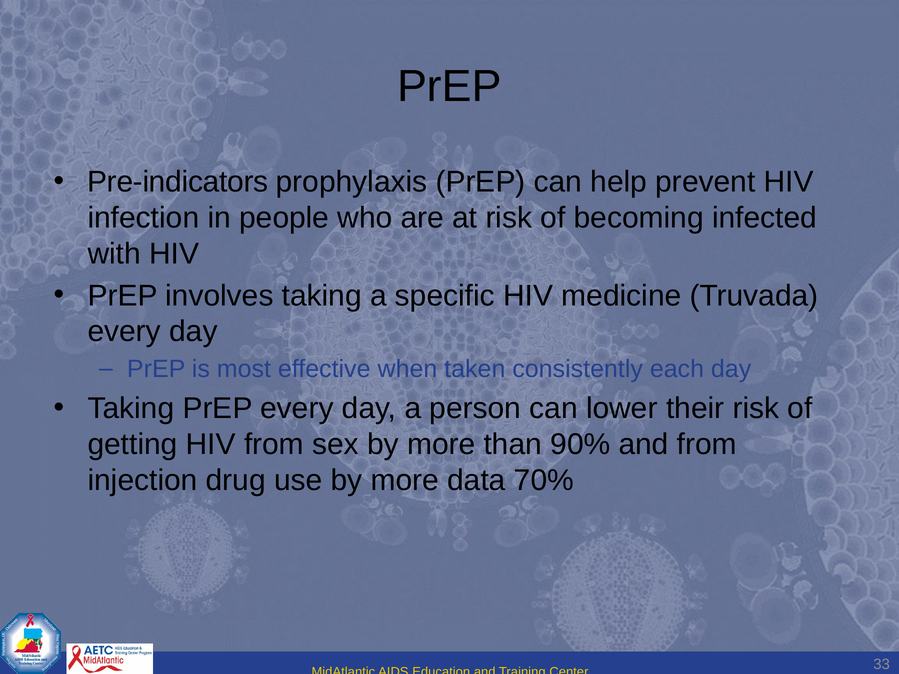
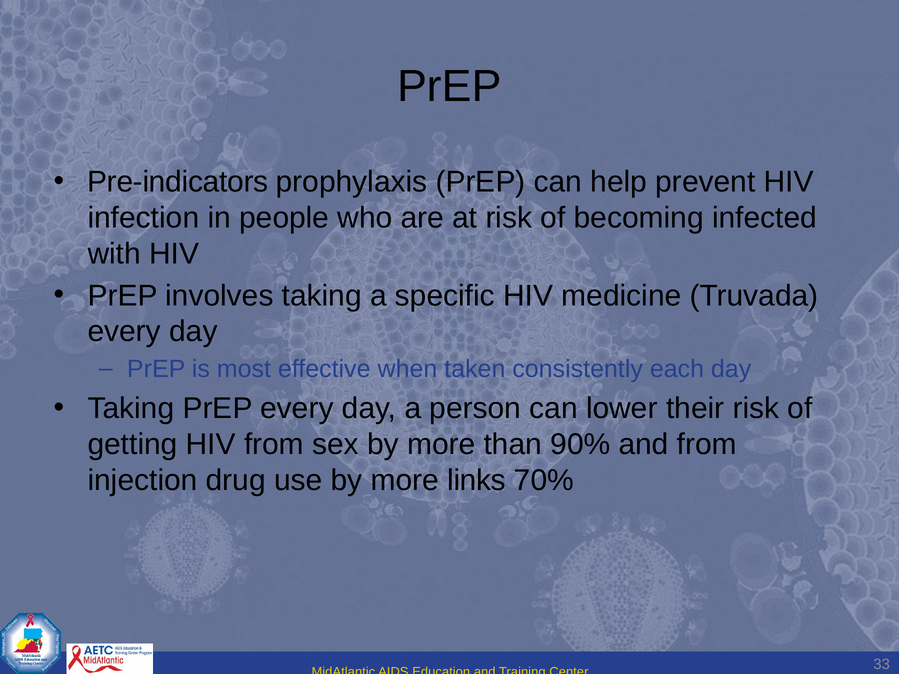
data: data -> links
